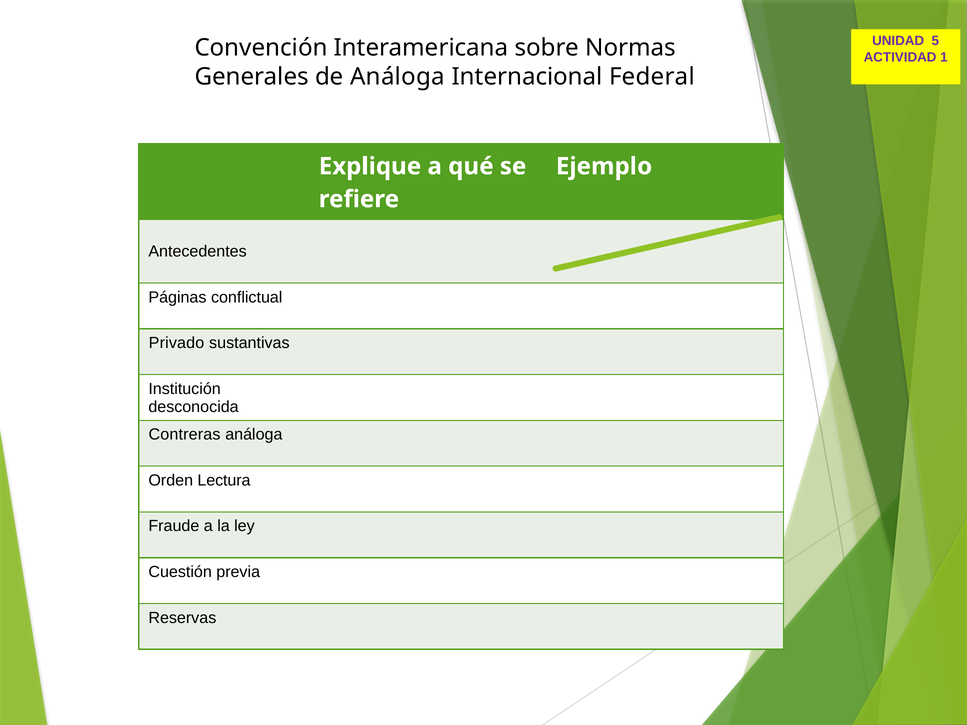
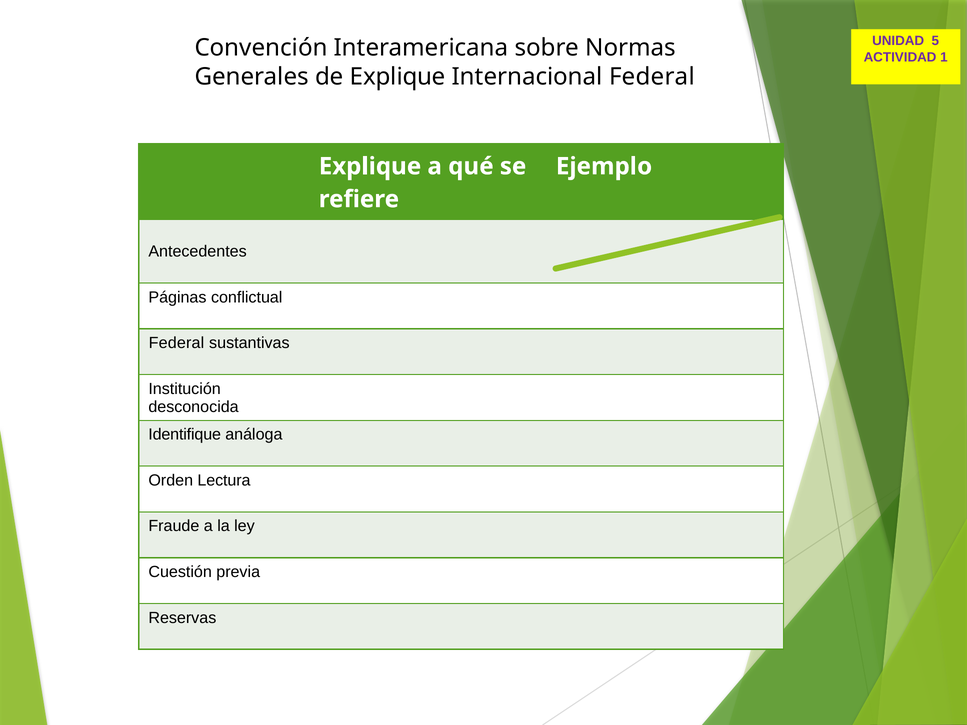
de Análoga: Análoga -> Explique
Privado at (177, 343): Privado -> Federal
Contreras: Contreras -> Identifique
